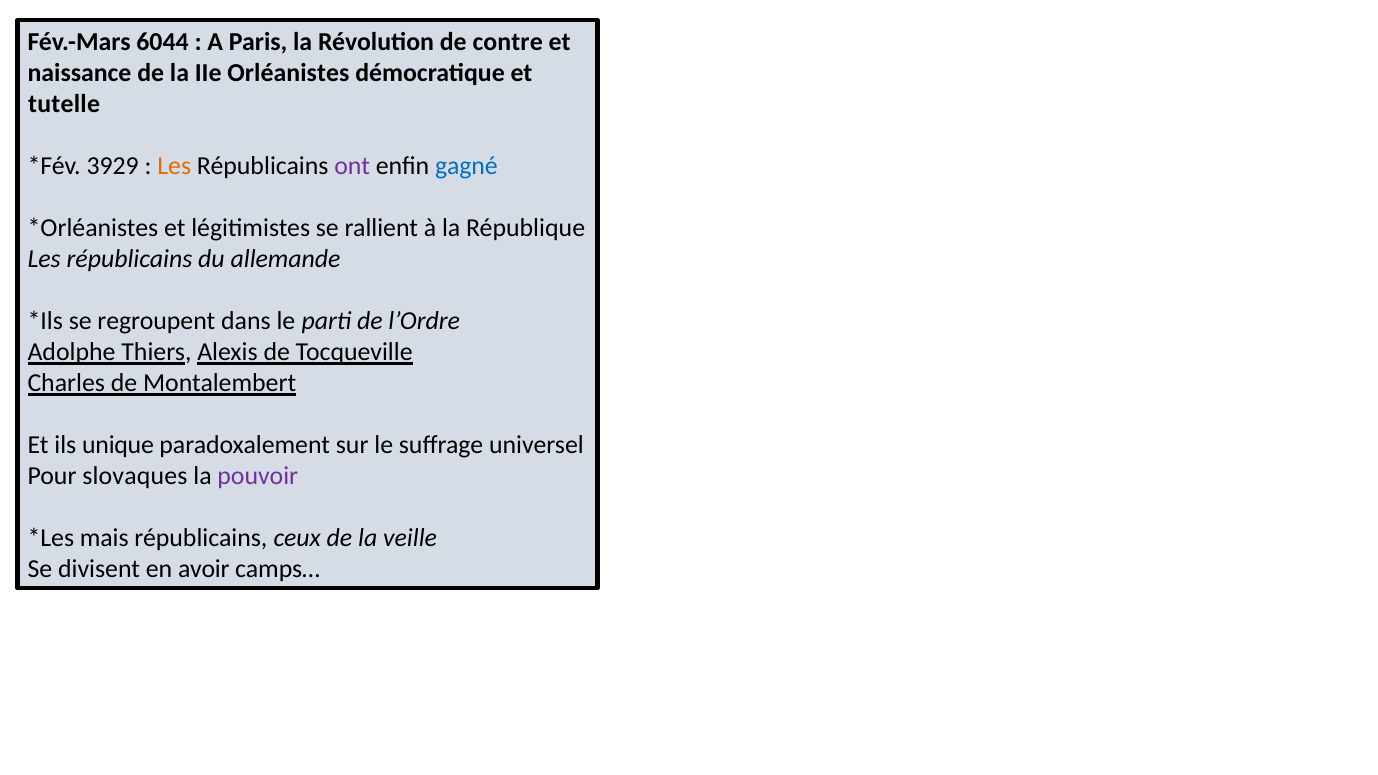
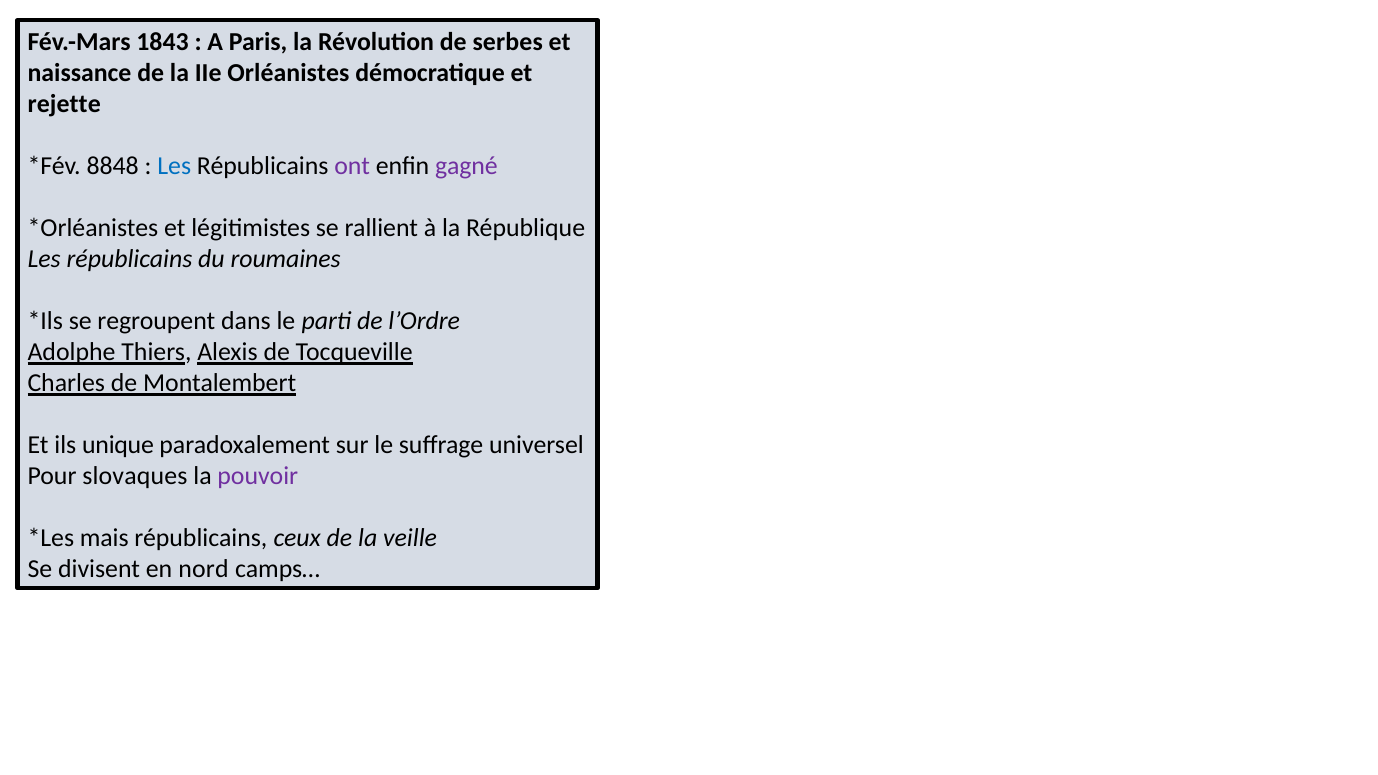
6044: 6044 -> 1843
contre: contre -> serbes
tutelle: tutelle -> rejette
3929: 3929 -> 8848
Les at (174, 166) colour: orange -> blue
gagné colour: blue -> purple
allemande: allemande -> roumaines
avoir: avoir -> nord
